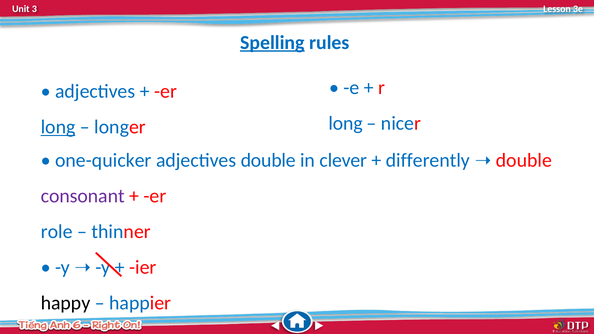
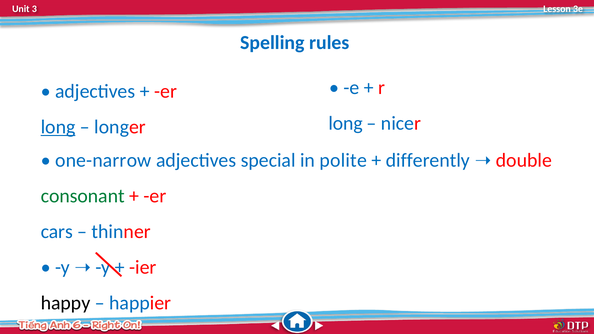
Spelling underline: present -> none
one-quicker: one-quicker -> one-narrow
adjectives double: double -> special
clever: clever -> polite
consonant colour: purple -> green
role: role -> cars
